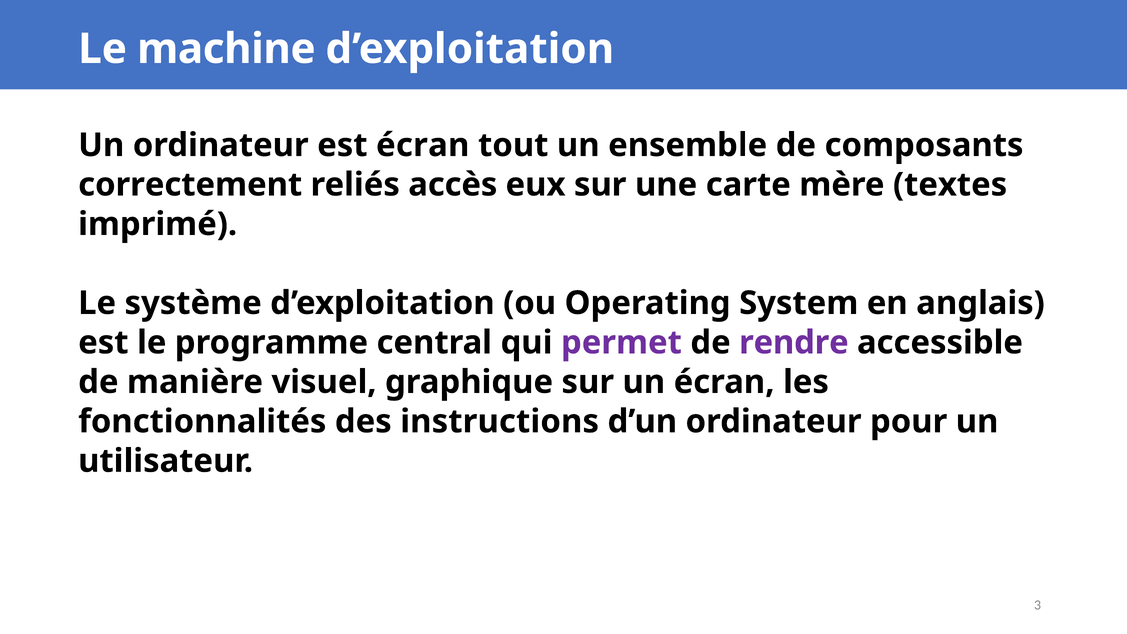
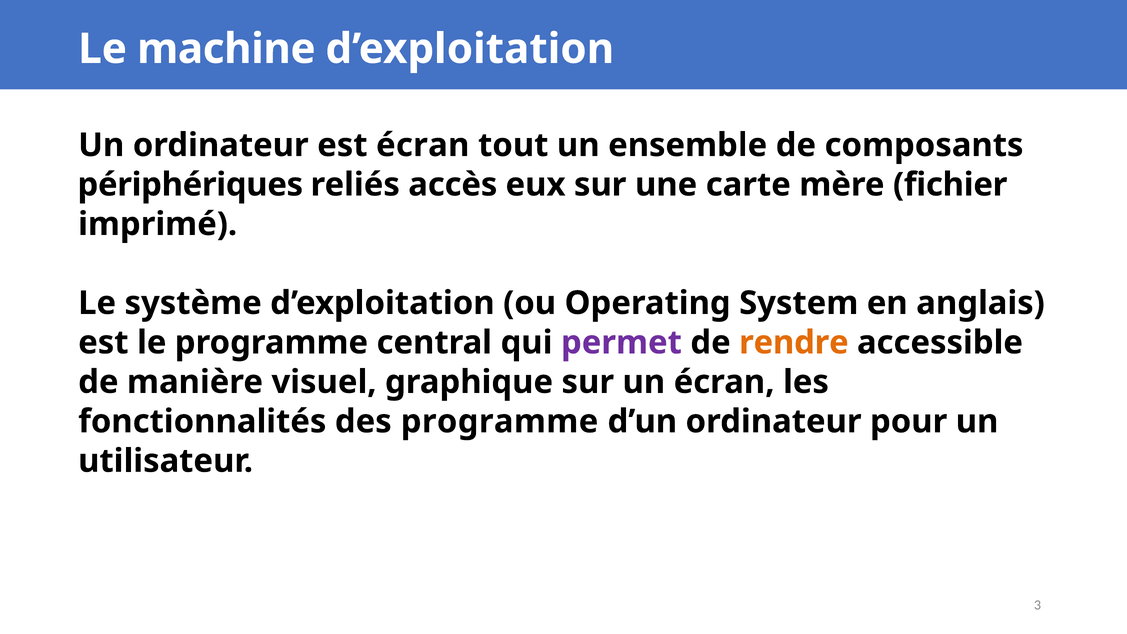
correctement: correctement -> périphériques
textes: textes -> fichier
rendre colour: purple -> orange
des instructions: instructions -> programme
